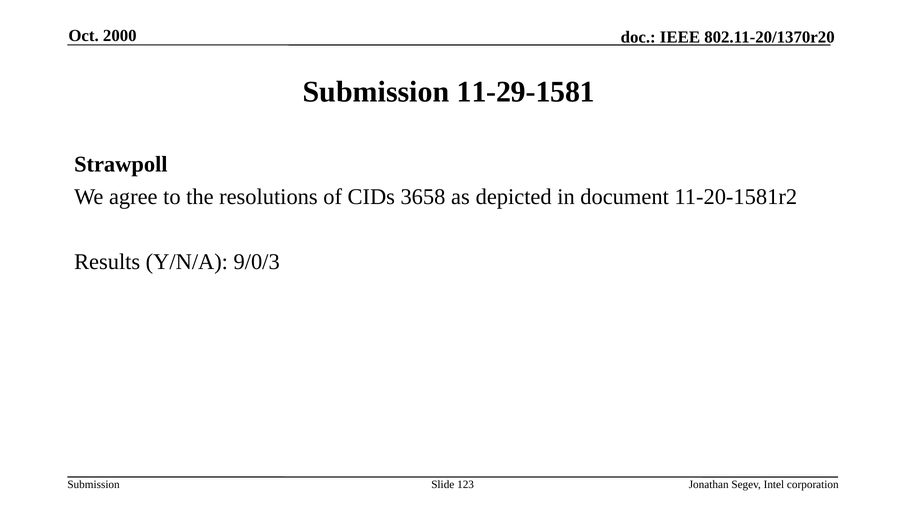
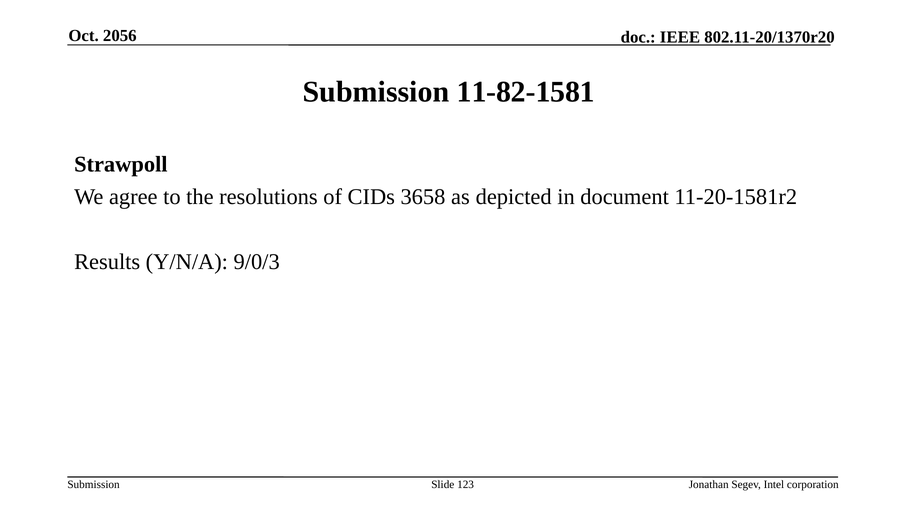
2000: 2000 -> 2056
11-29-1581: 11-29-1581 -> 11-82-1581
